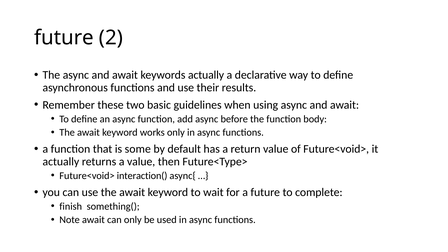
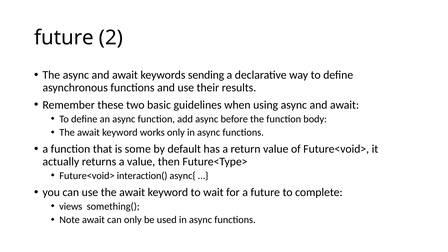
keywords actually: actually -> sending
finish: finish -> views
